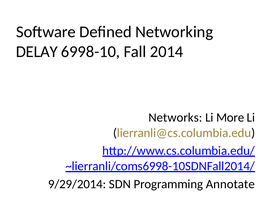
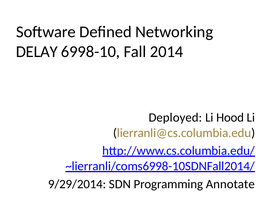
Networks: Networks -> Deployed
More: More -> Hood
